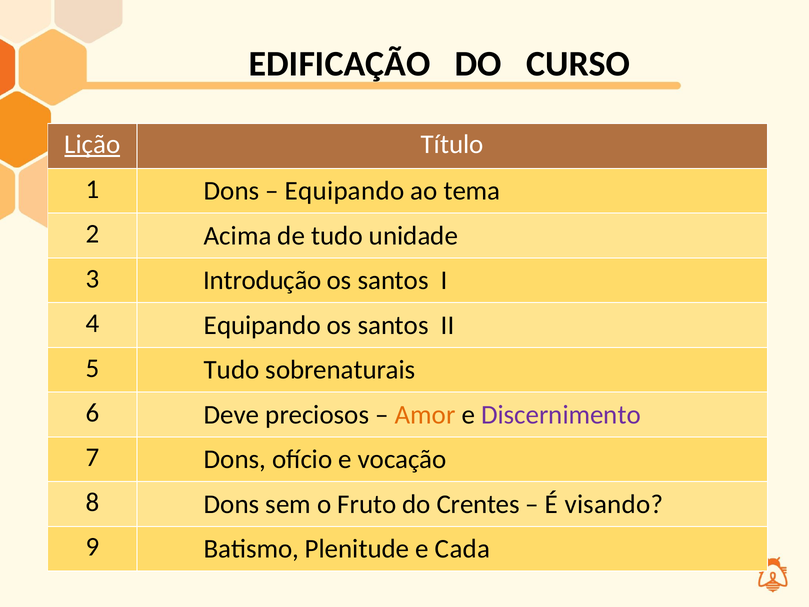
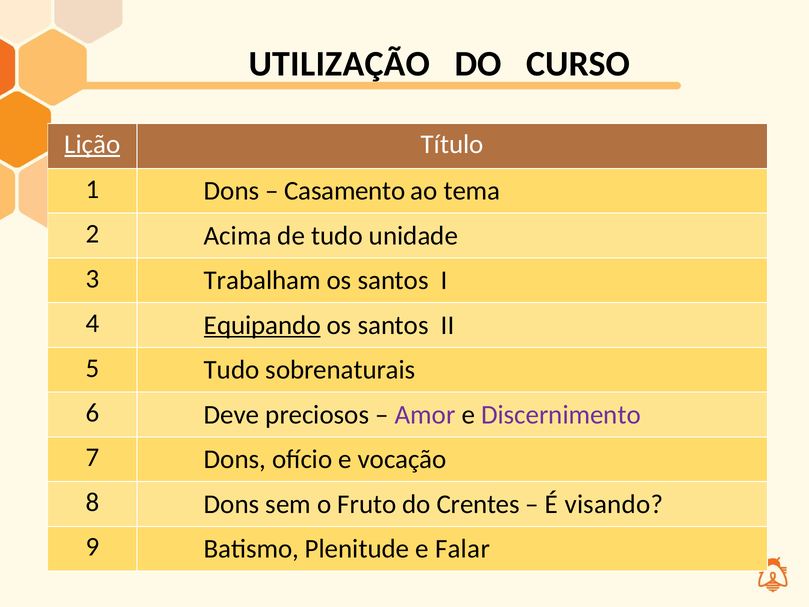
EDIFICAÇÃO: EDIFICAÇÃO -> UTILIZAÇÃO
Equipando at (345, 191): Equipando -> Casamento
Introdução: Introdução -> Trabalham
Equipando at (262, 325) underline: none -> present
Amor colour: orange -> purple
Cada: Cada -> Falar
